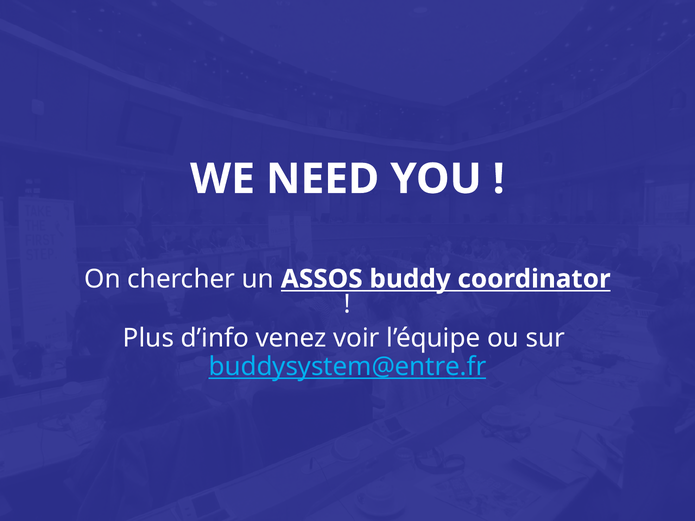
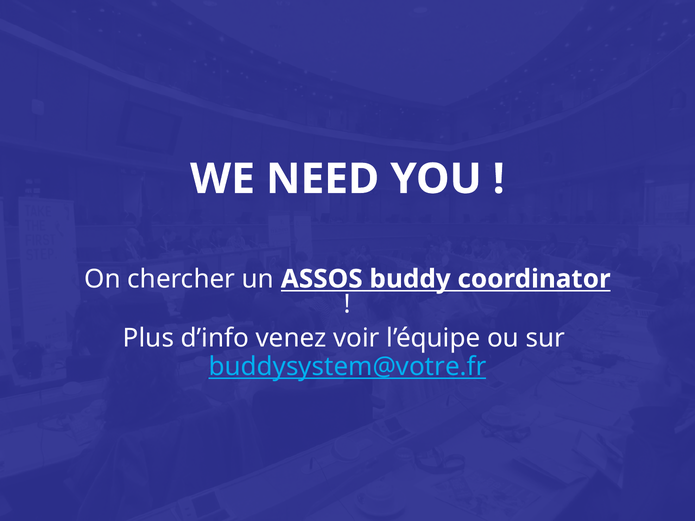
buddysystem@entre.fr: buddysystem@entre.fr -> buddysystem@votre.fr
